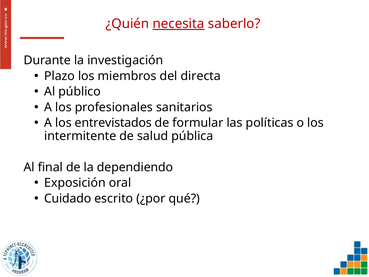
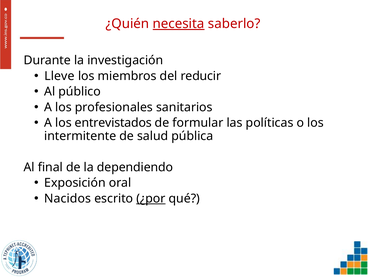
Plazo: Plazo -> Lleve
directa: directa -> reducir
Cuidado: Cuidado -> Nacidos
¿por underline: none -> present
